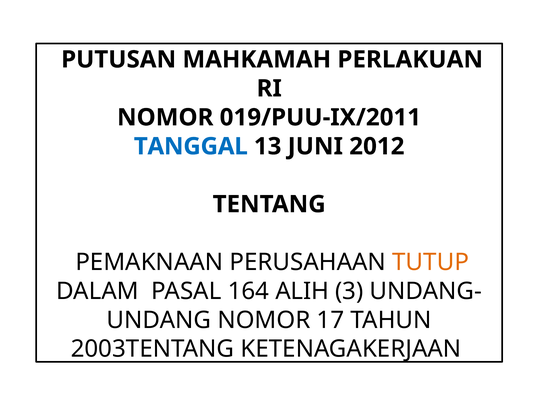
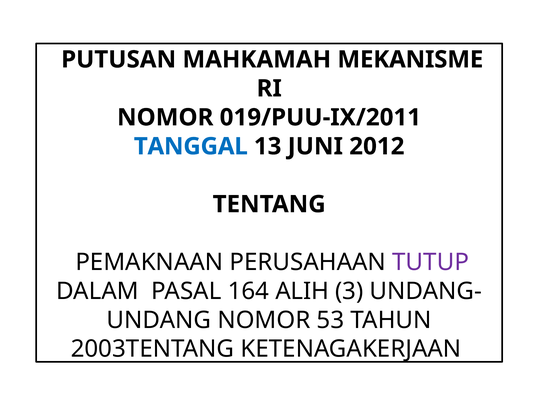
PERLAKUAN: PERLAKUAN -> MEKANISME
TUTUP colour: orange -> purple
17: 17 -> 53
